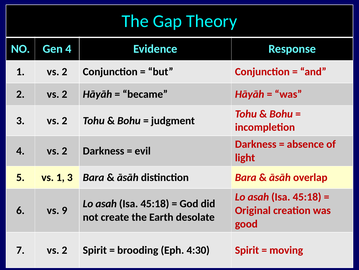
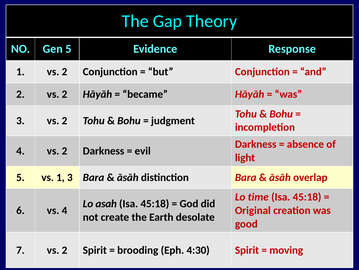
Gen 4: 4 -> 5
asah at (258, 197): asah -> time
vs 9: 9 -> 4
